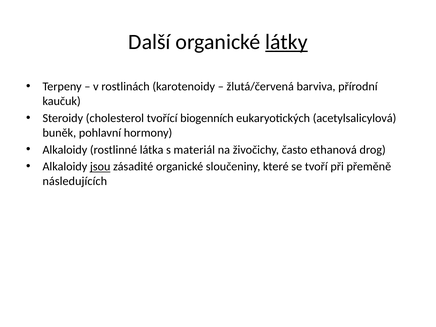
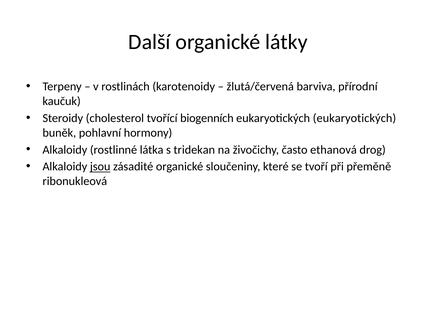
látky underline: present -> none
eukaryotických acetylsalicylová: acetylsalicylová -> eukaryotických
materiál: materiál -> tridekan
následujících: následujících -> ribonukleová
